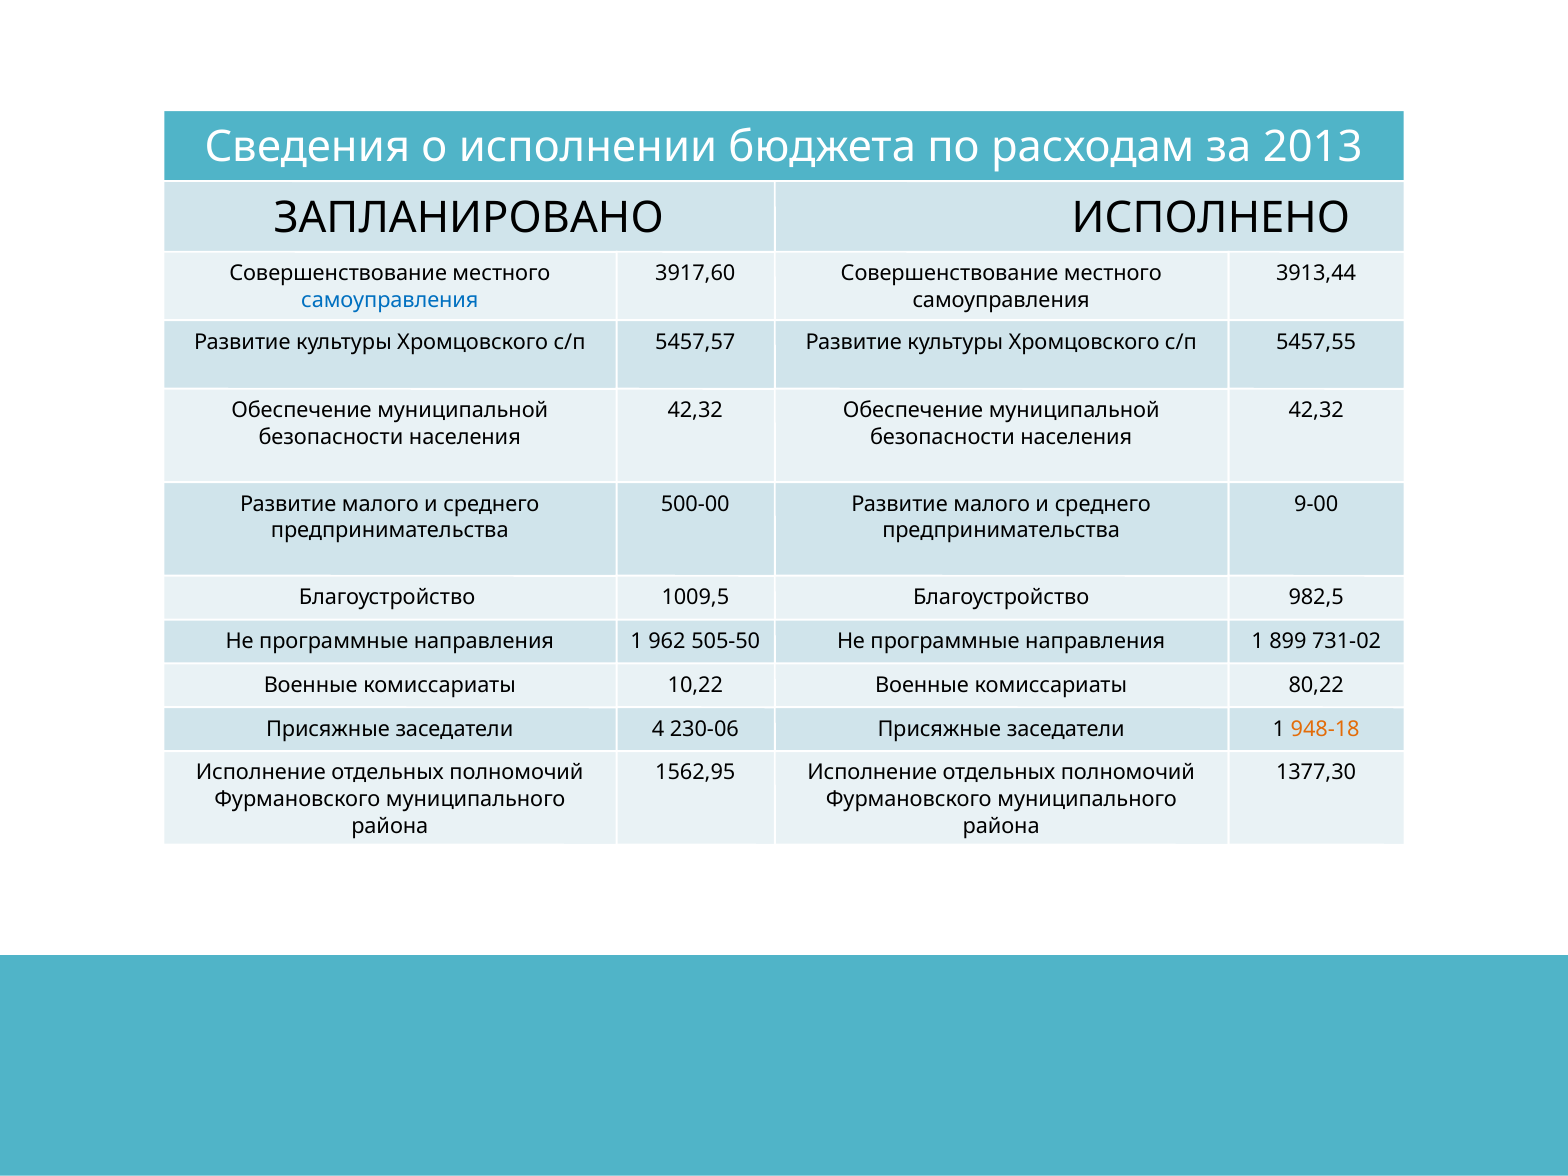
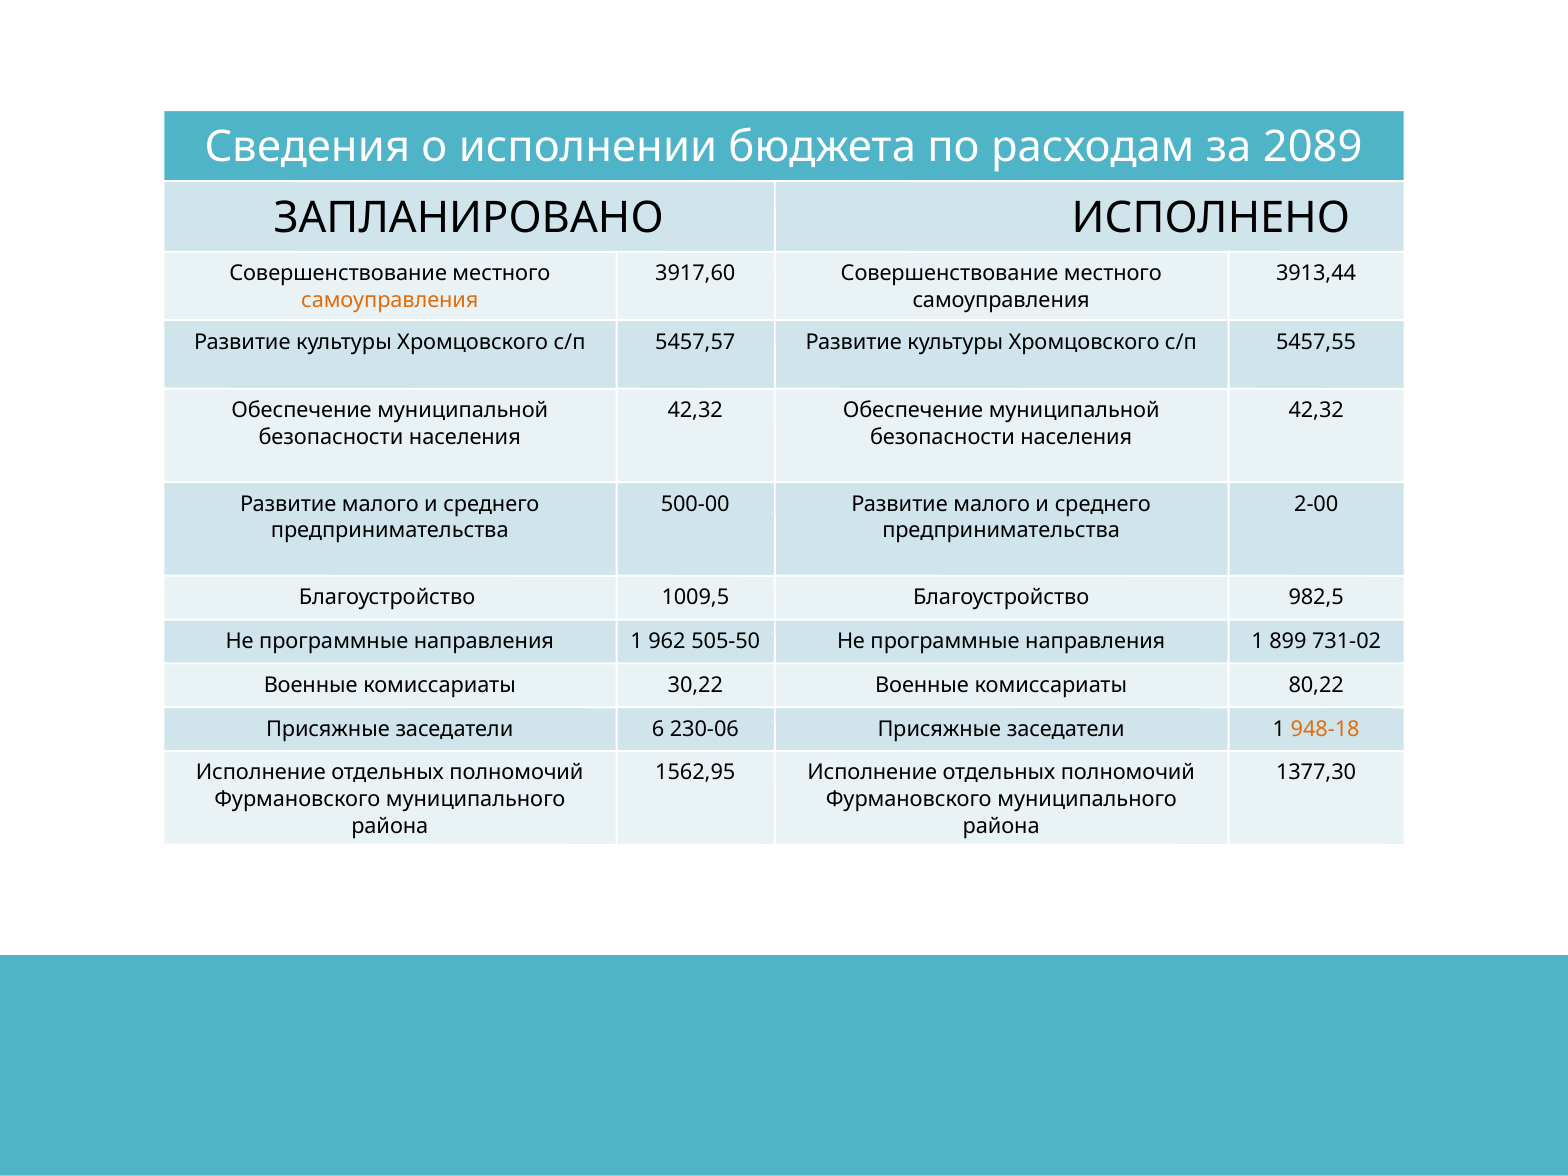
2013: 2013 -> 2089
самоуправления at (390, 300) colour: blue -> orange
9-00: 9-00 -> 2-00
10,22: 10,22 -> 30,22
4: 4 -> 6
